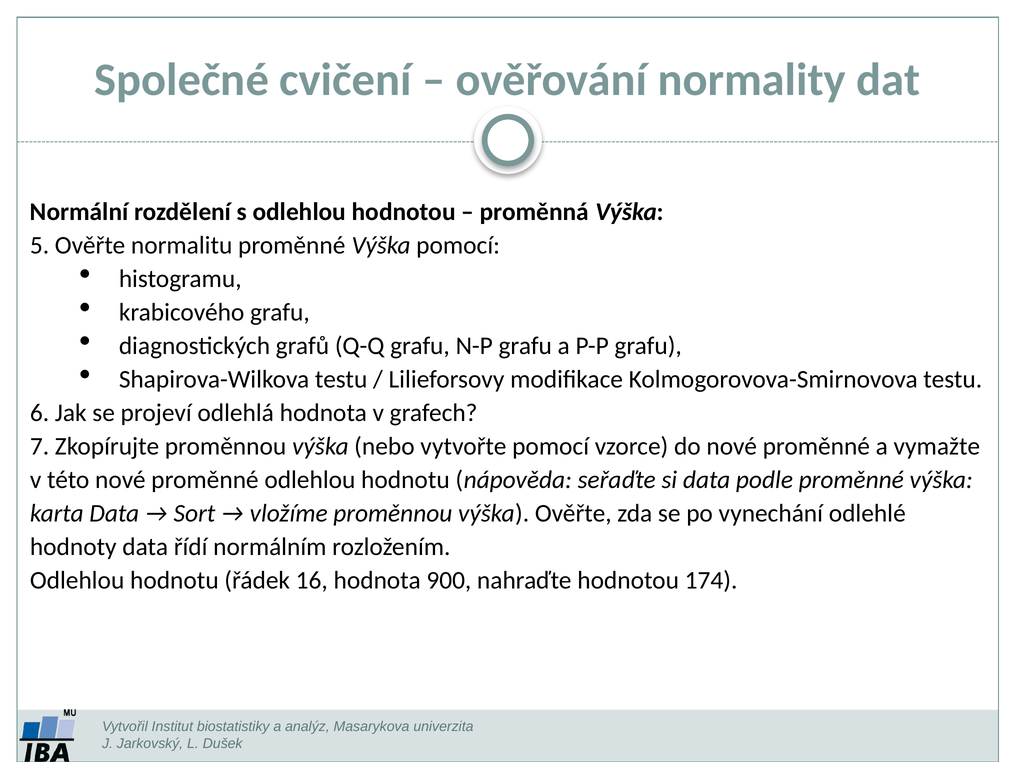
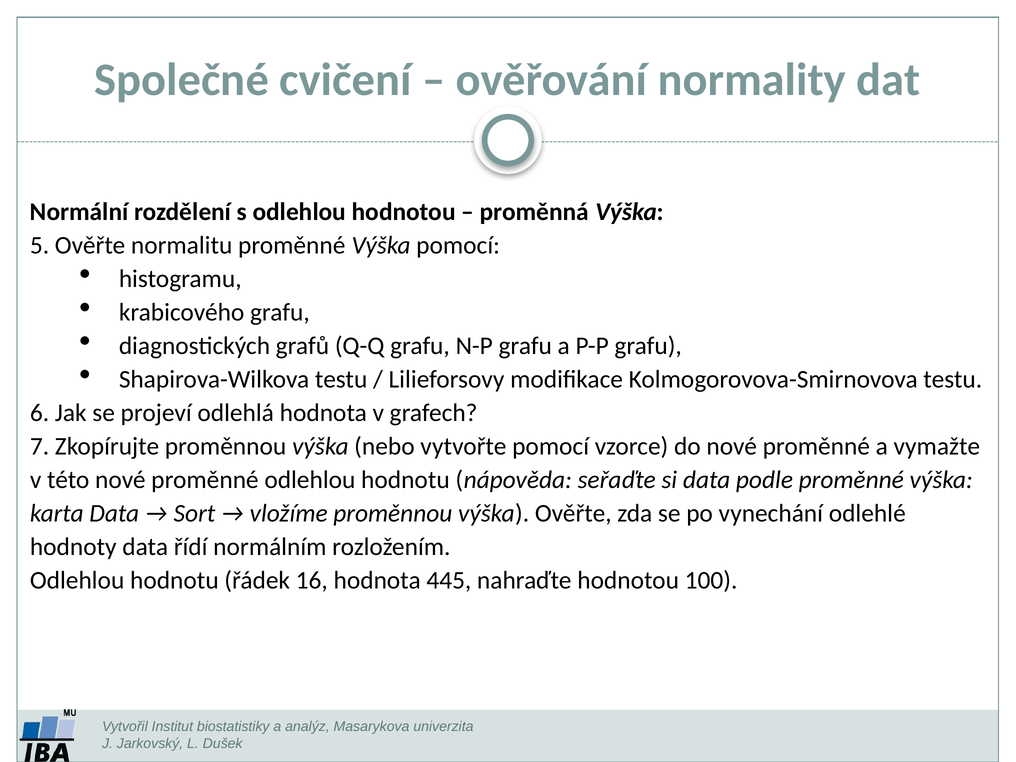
900: 900 -> 445
174: 174 -> 100
